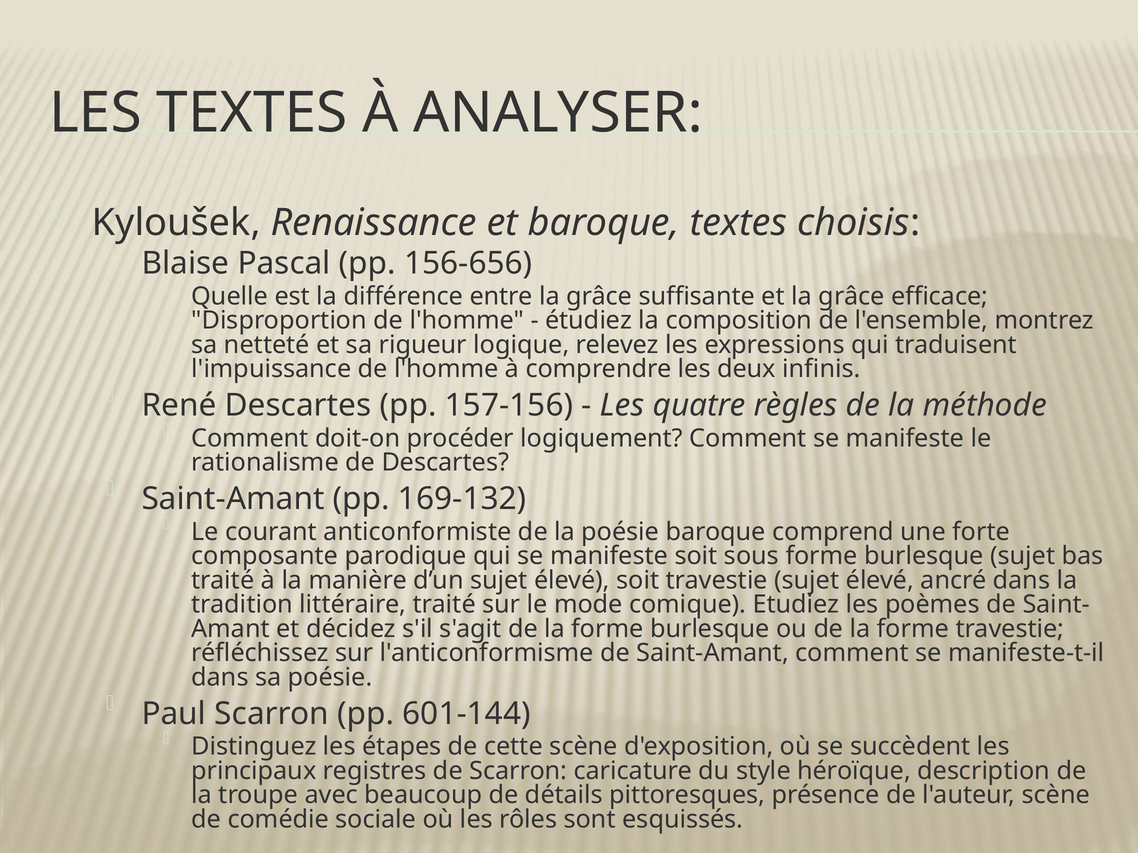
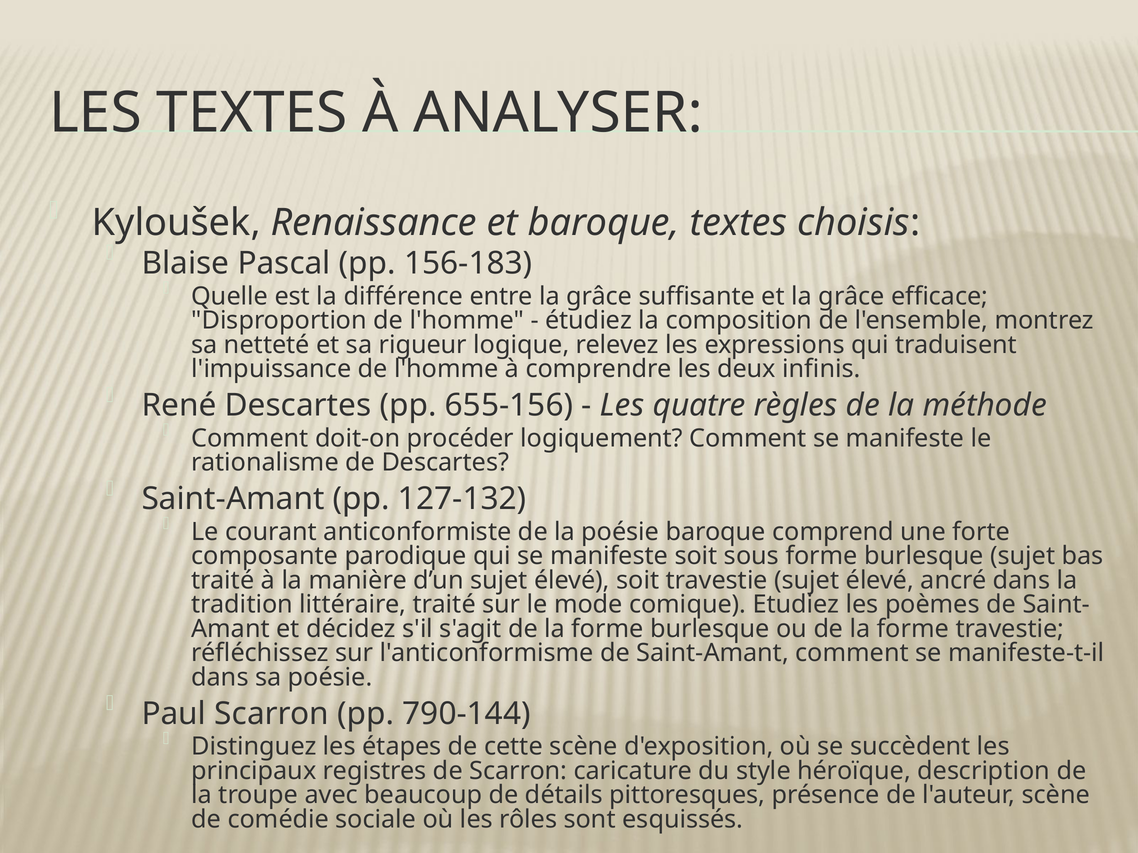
156-656: 156-656 -> 156-183
157-156: 157-156 -> 655-156
169-132: 169-132 -> 127-132
601-144: 601-144 -> 790-144
